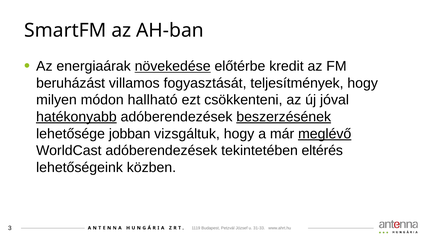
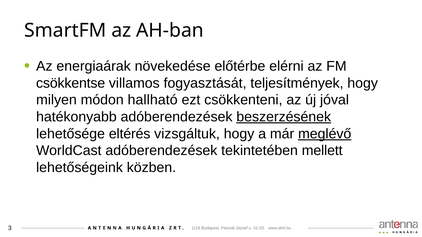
növekedése underline: present -> none
kredit: kredit -> elérni
beruházást: beruházást -> csökkentse
hatékonyabb underline: present -> none
jobban: jobban -> eltérés
eltérés: eltérés -> mellett
